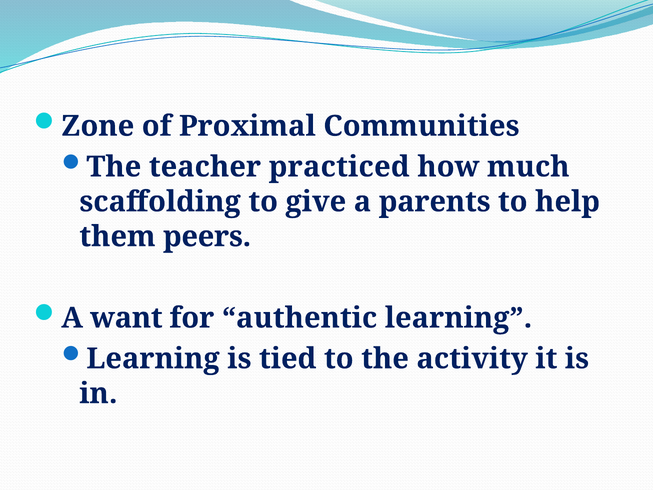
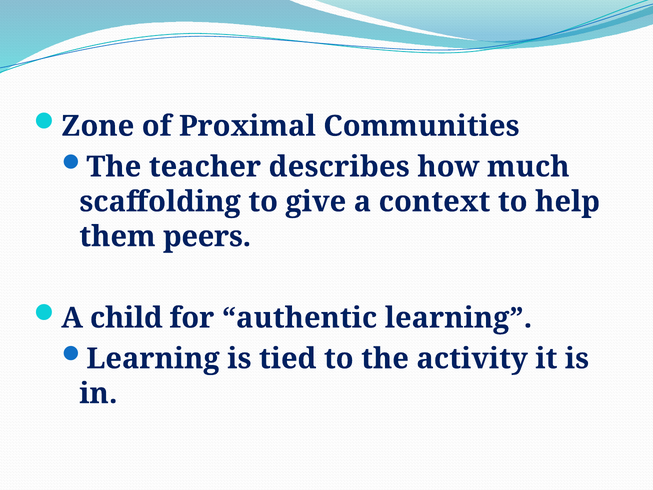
practiced: practiced -> describes
parents: parents -> context
want: want -> child
